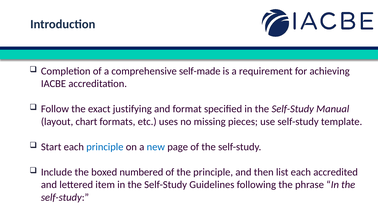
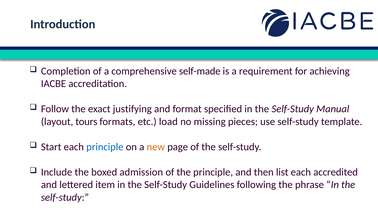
chart: chart -> tours
uses: uses -> load
new colour: blue -> orange
numbered: numbered -> admission
